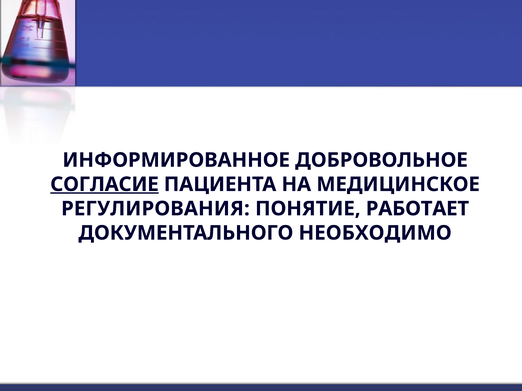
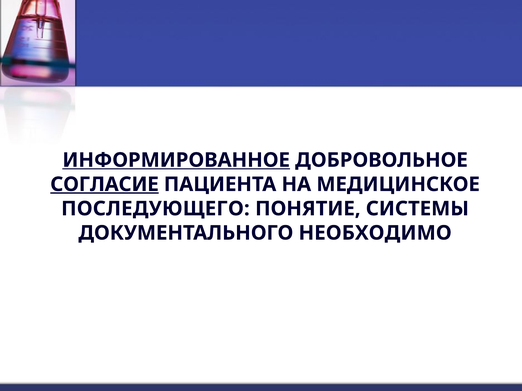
ИНФОРМИРОВАННОЕ underline: none -> present
РЕГУЛИРОВАНИЯ: РЕГУЛИРОВАНИЯ -> ПОСЛЕДУЮЩЕГО
РАБОТАЕТ: РАБОТАЕТ -> СИСТЕМЫ
